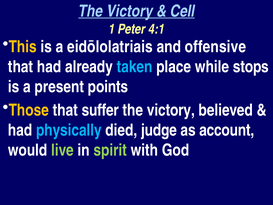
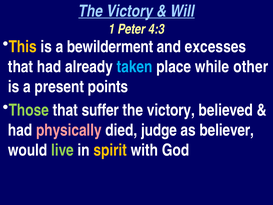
Cell: Cell -> Will
4:1: 4:1 -> 4:3
eidōlolatriais: eidōlolatriais -> bewilderment
offensive: offensive -> excesses
stops: stops -> other
Those colour: yellow -> light green
physically colour: light blue -> pink
account: account -> believer
spirit colour: light green -> yellow
